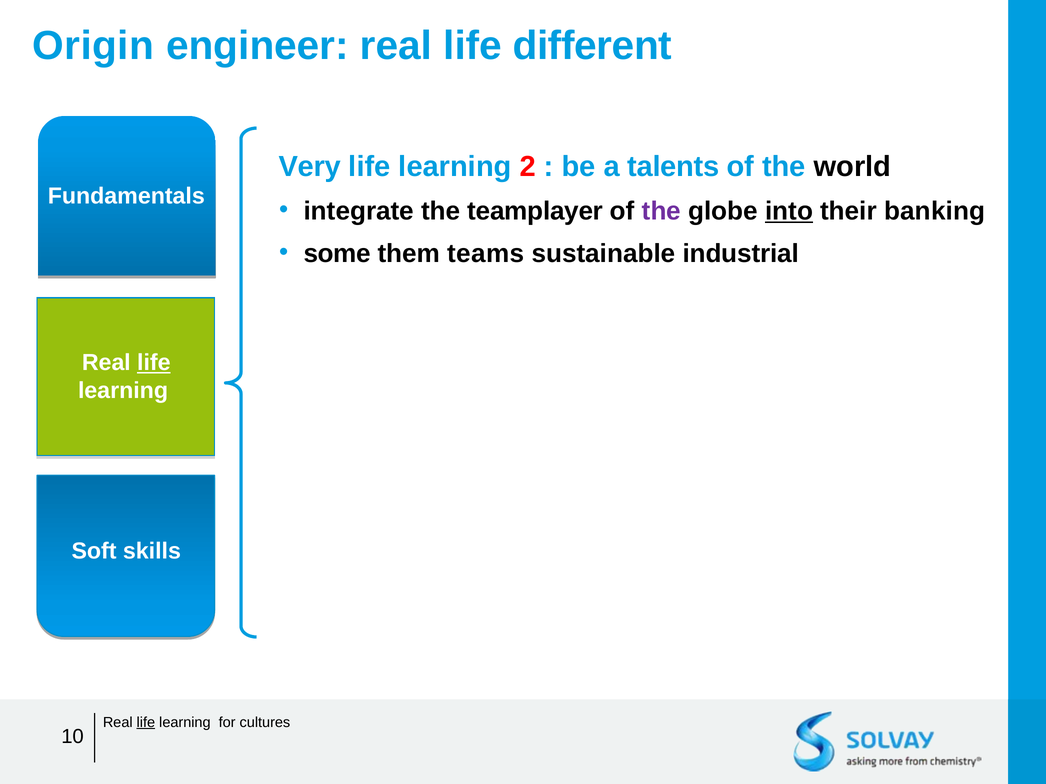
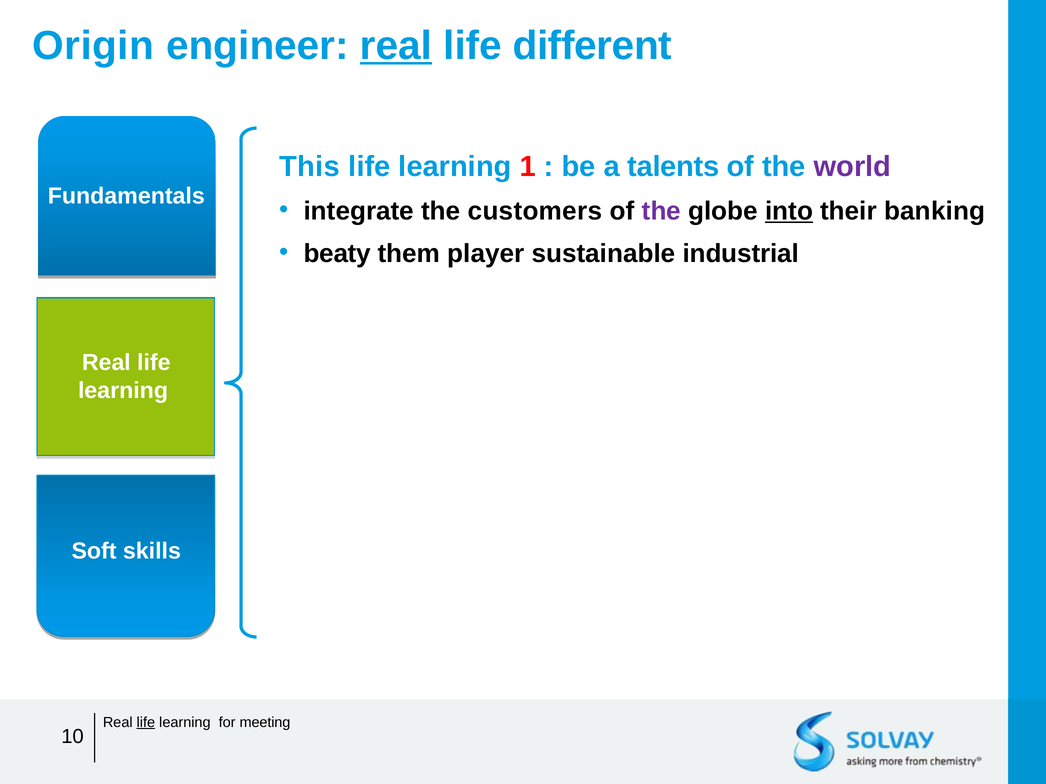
real at (396, 46) underline: none -> present
Very: Very -> This
2: 2 -> 1
world colour: black -> purple
teamplayer: teamplayer -> customers
some: some -> beaty
teams: teams -> player
life at (154, 363) underline: present -> none
cultures: cultures -> meeting
